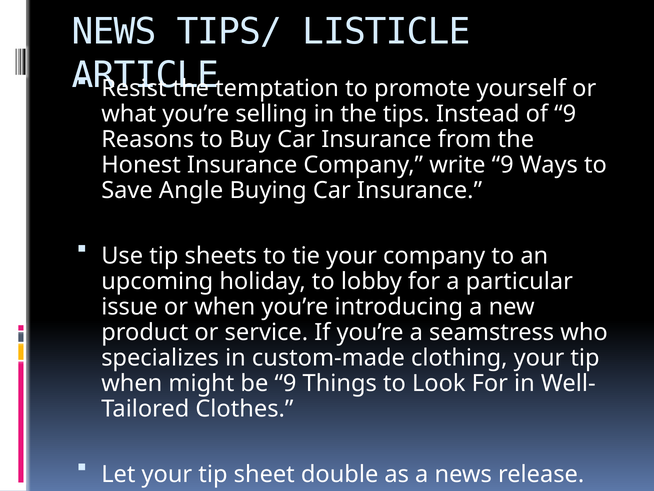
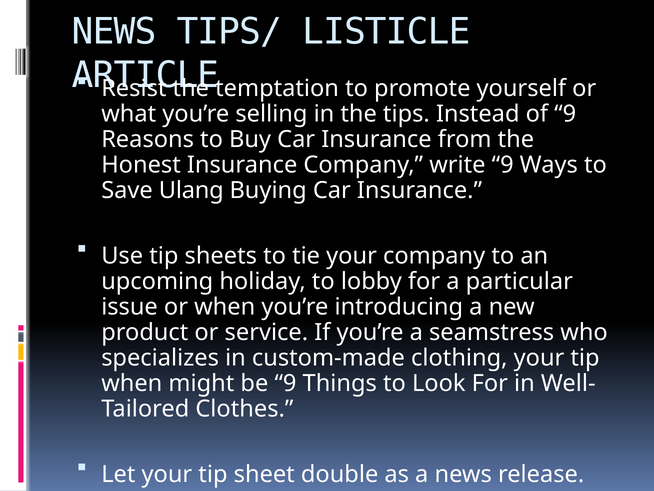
Angle: Angle -> Ulang
